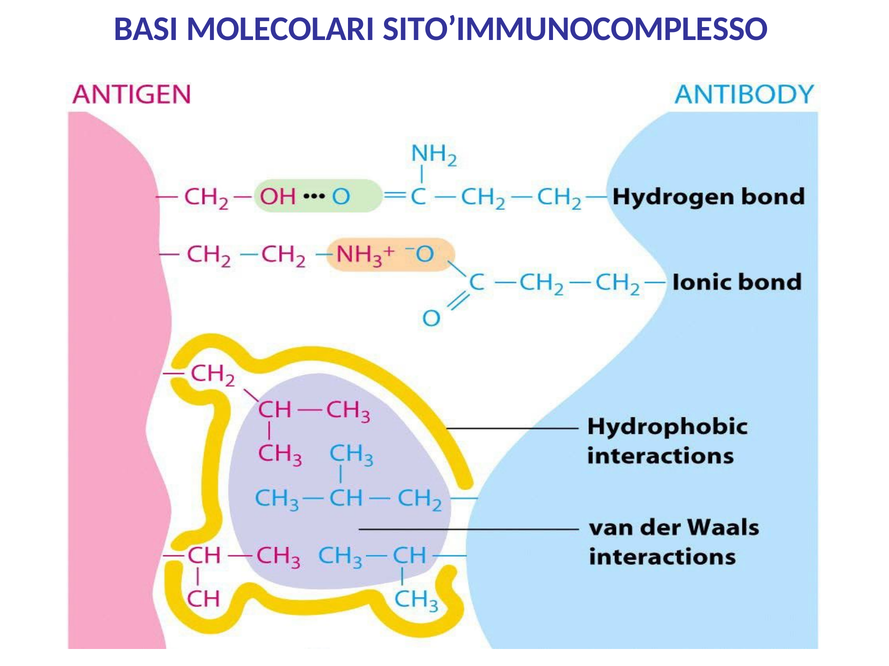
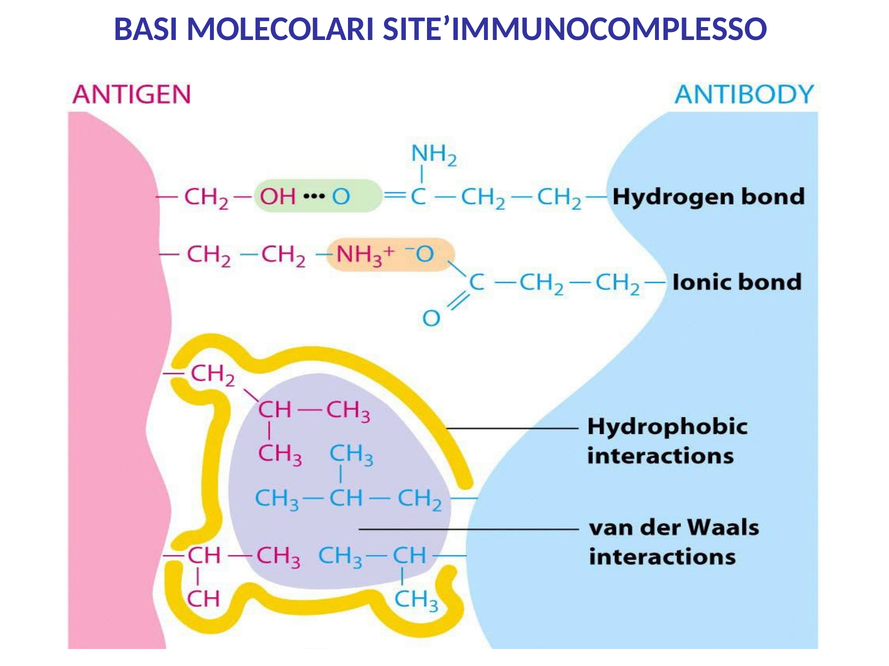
SITO’IMMUNOCOMPLESSO: SITO’IMMUNOCOMPLESSO -> SITE’IMMUNOCOMPLESSO
